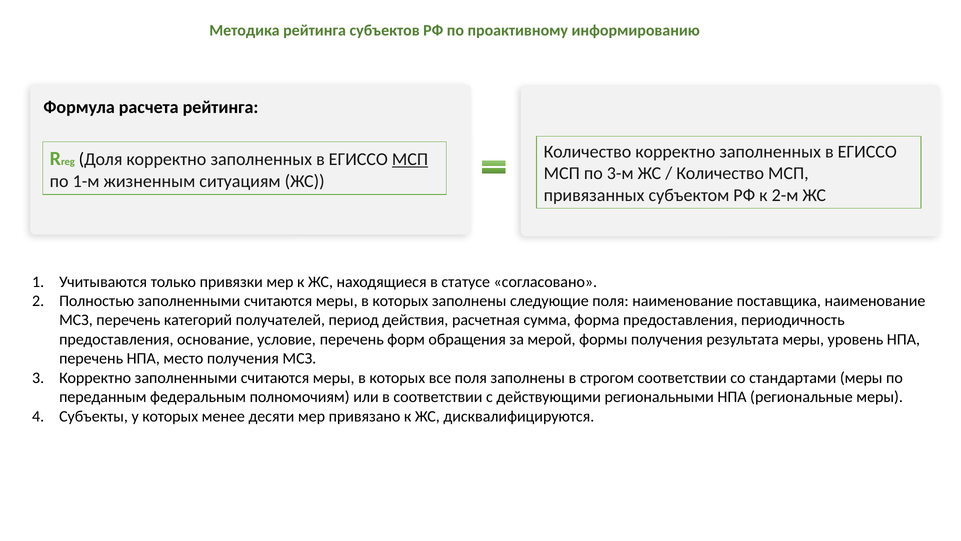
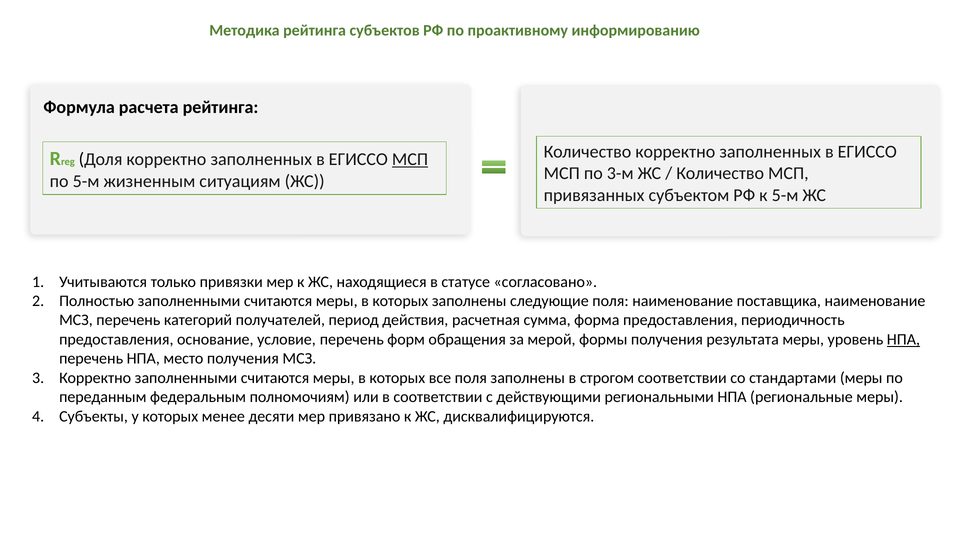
по 1-м: 1-м -> 5-м
к 2-м: 2-м -> 5-м
НПА at (903, 339) underline: none -> present
